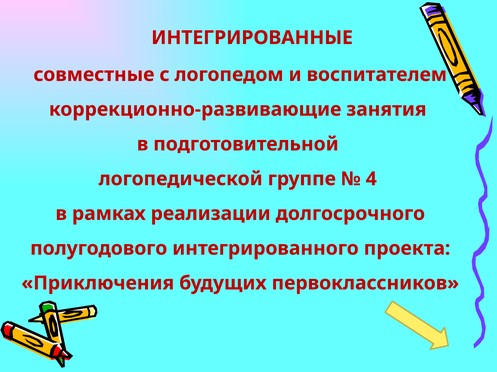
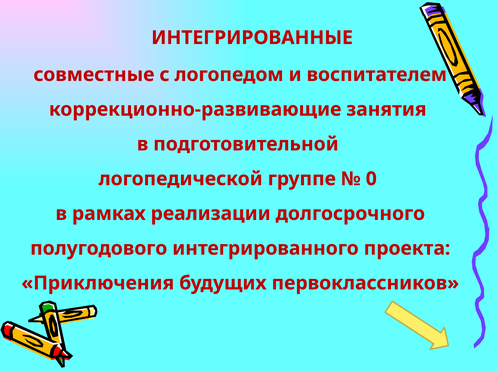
4: 4 -> 0
